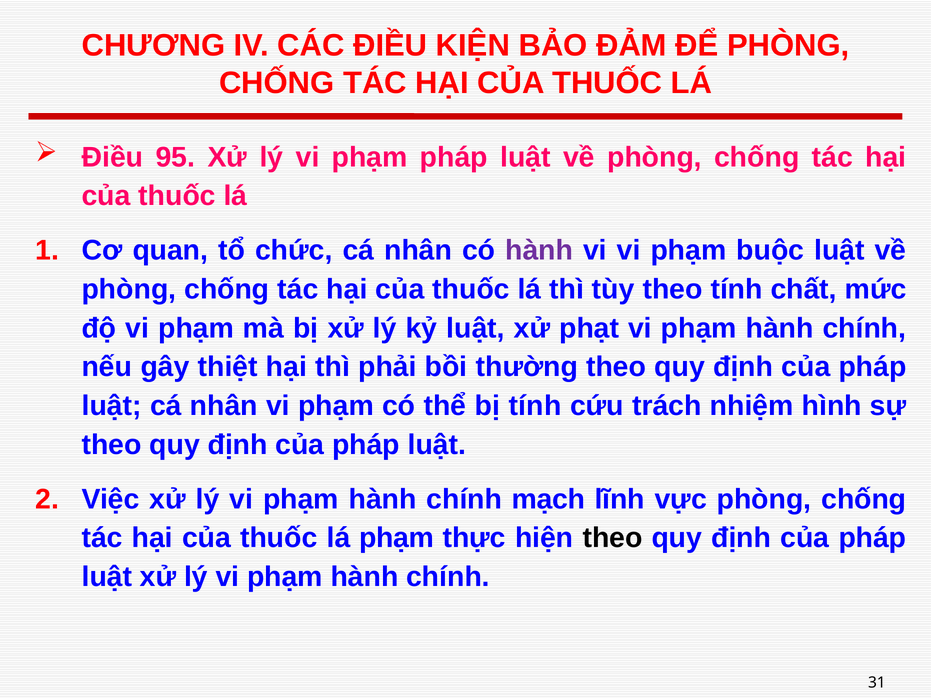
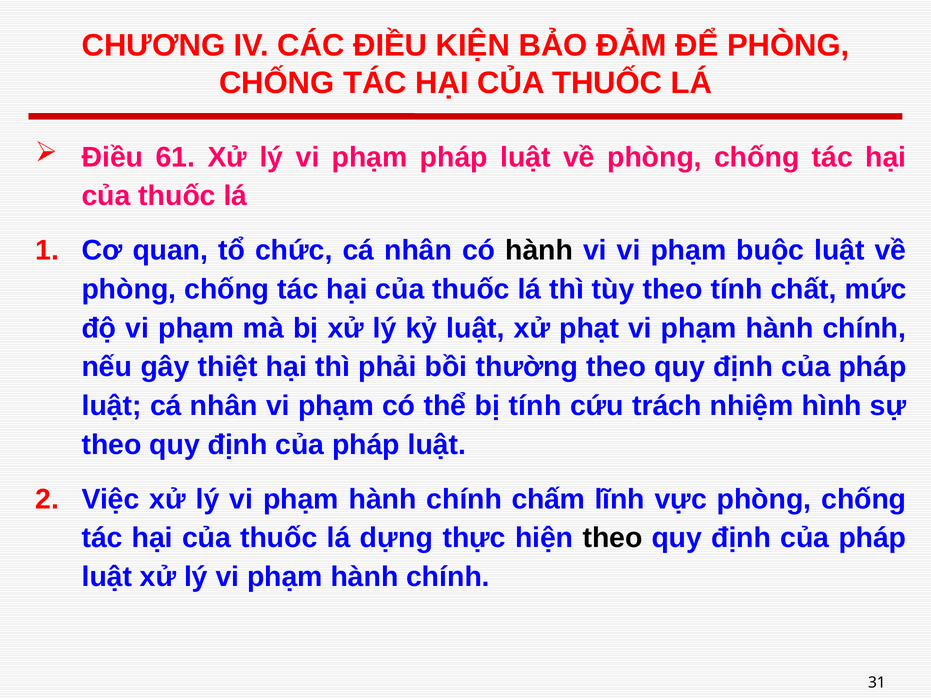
95: 95 -> 61
hành at (539, 251) colour: purple -> black
mạch: mạch -> chấm
lá phạm: phạm -> dựng
